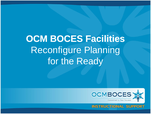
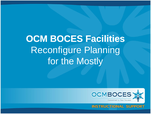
Ready: Ready -> Mostly
